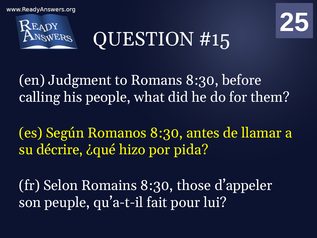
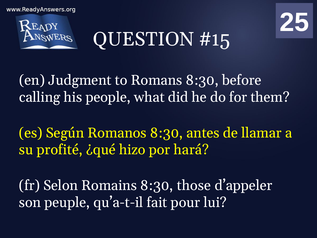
décrire: décrire -> profité
pida: pida -> hará
